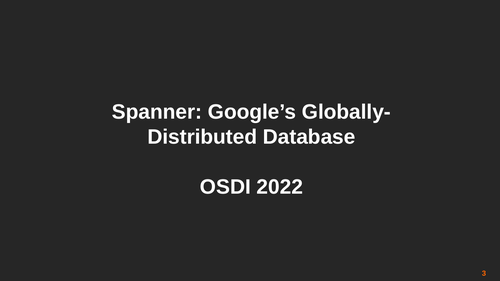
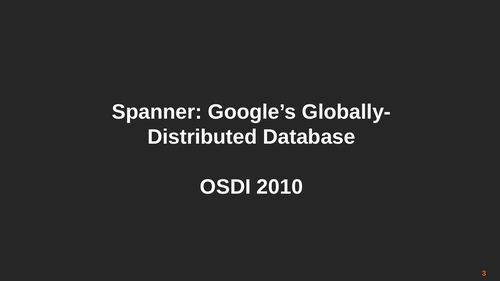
2022: 2022 -> 2010
